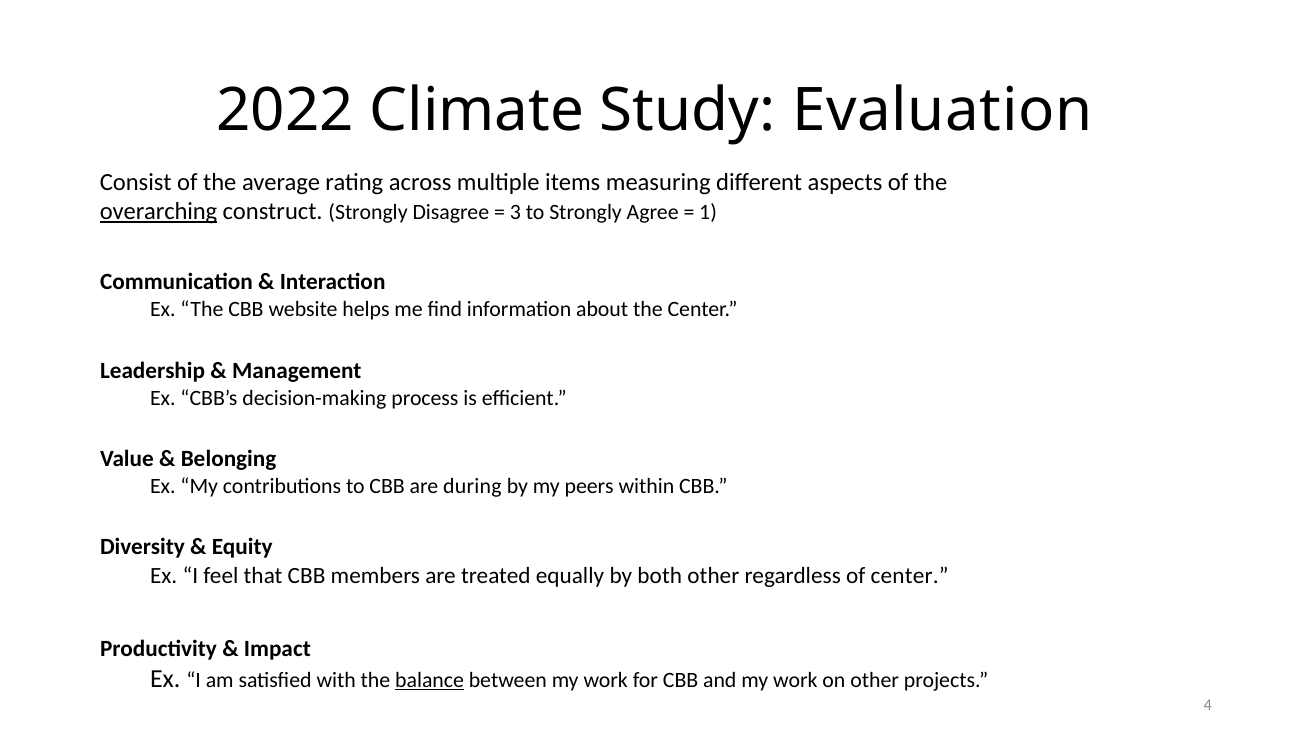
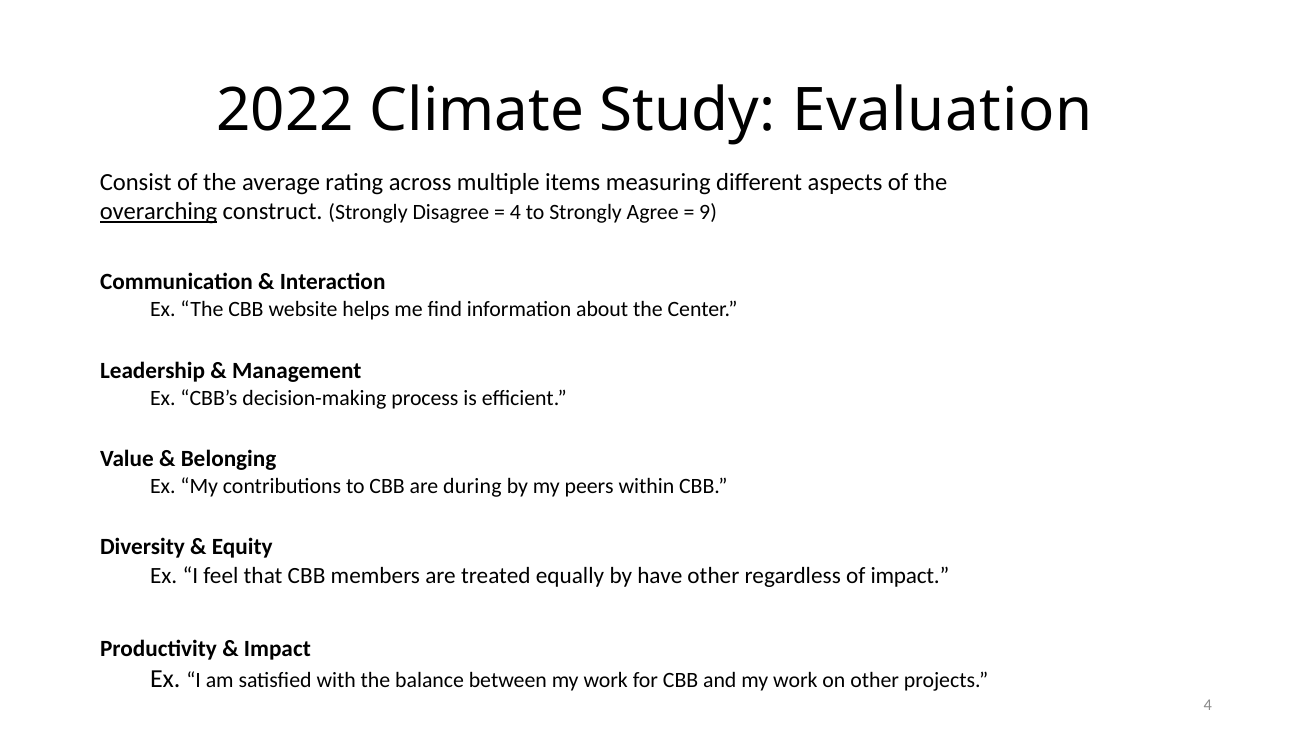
3 at (515, 213): 3 -> 4
1: 1 -> 9
both: both -> have
of center: center -> impact
balance underline: present -> none
